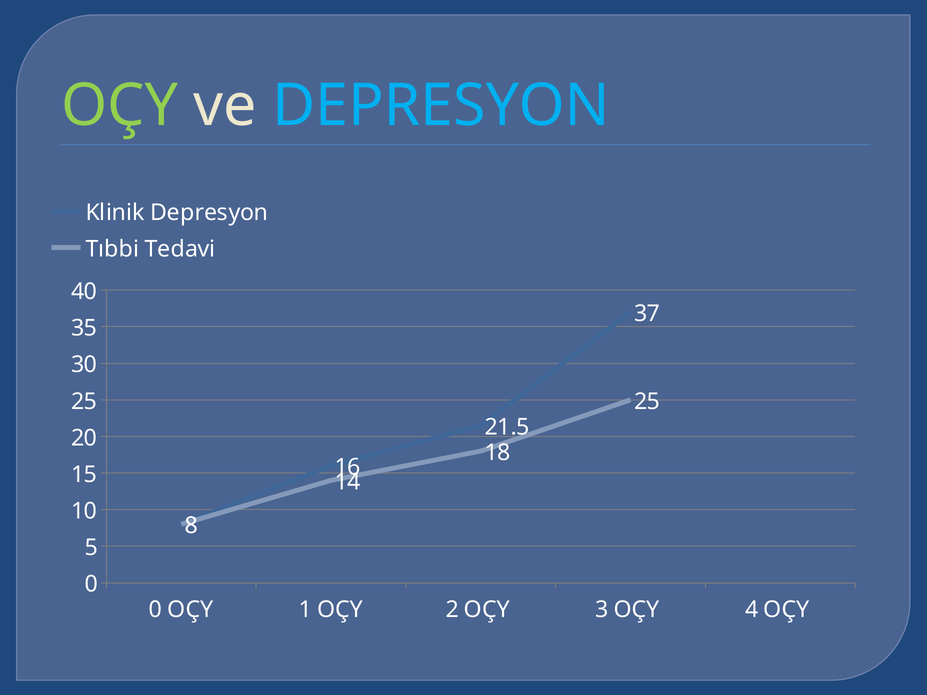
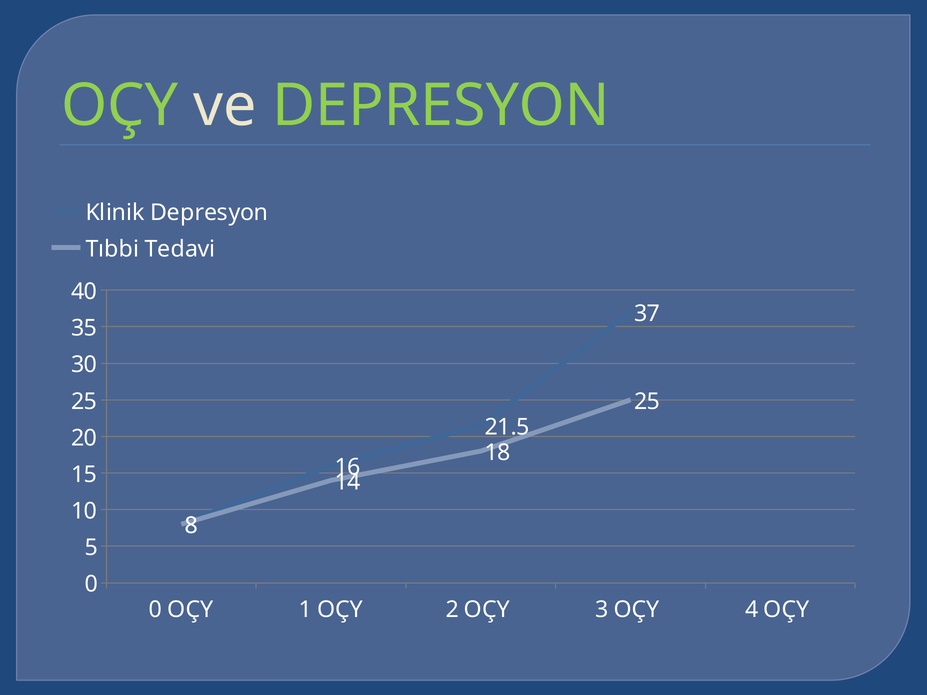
DEPRESYON at (441, 106) colour: light blue -> light green
